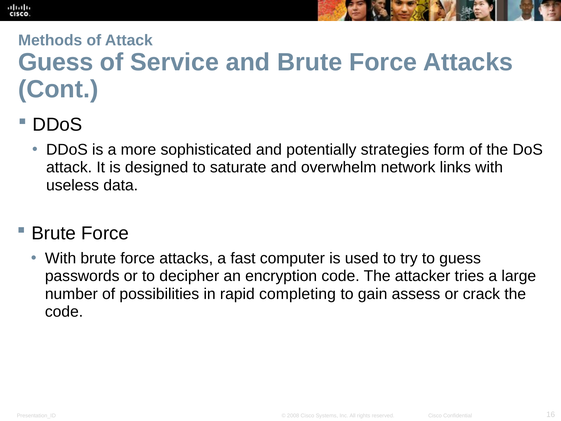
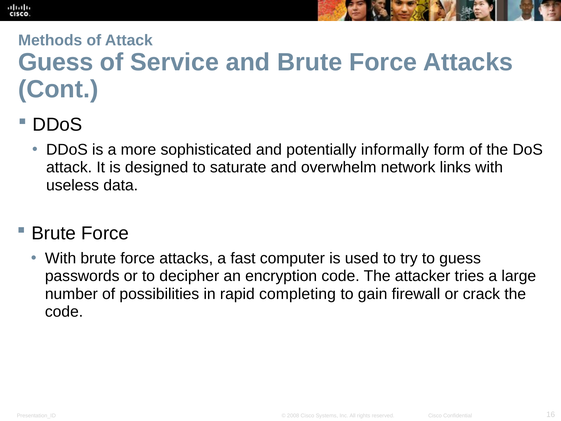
strategies: strategies -> informally
assess: assess -> firewall
